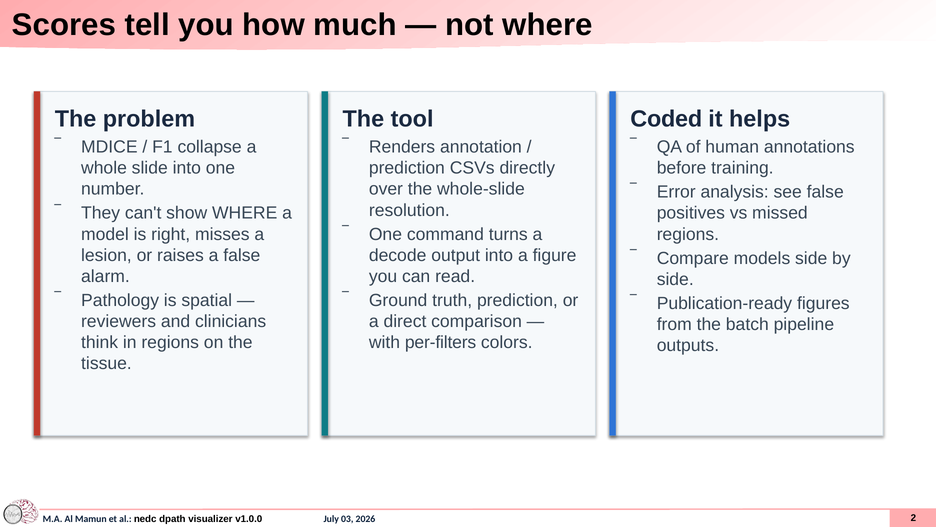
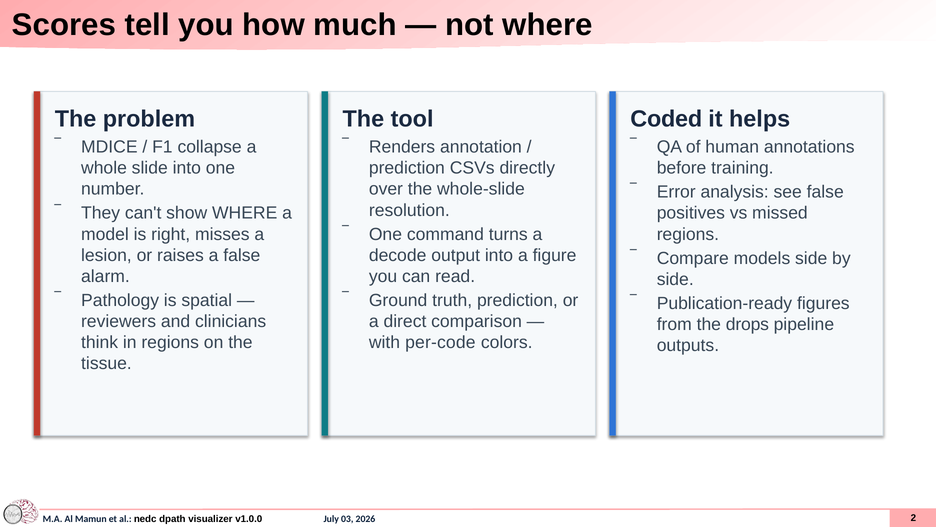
batch: batch -> drops
per-filters: per-filters -> per-code
